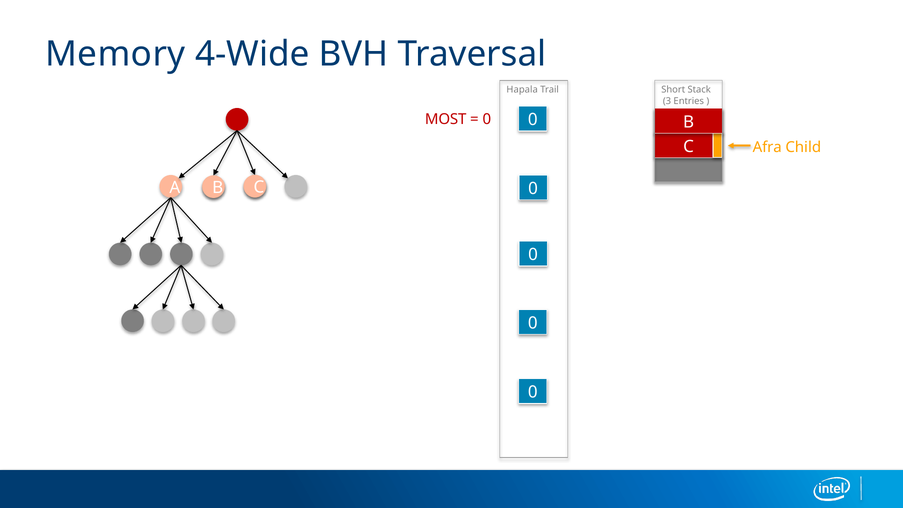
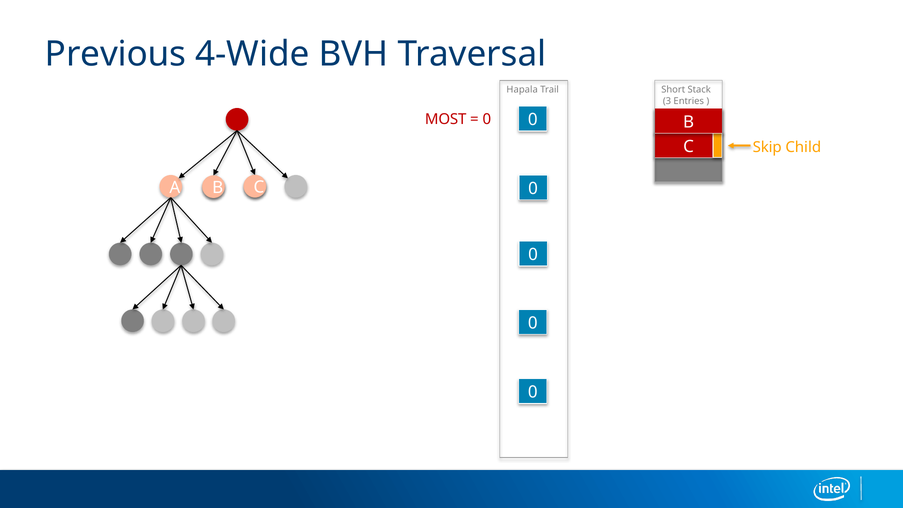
Memory: Memory -> Previous
Afra: Afra -> Skip
